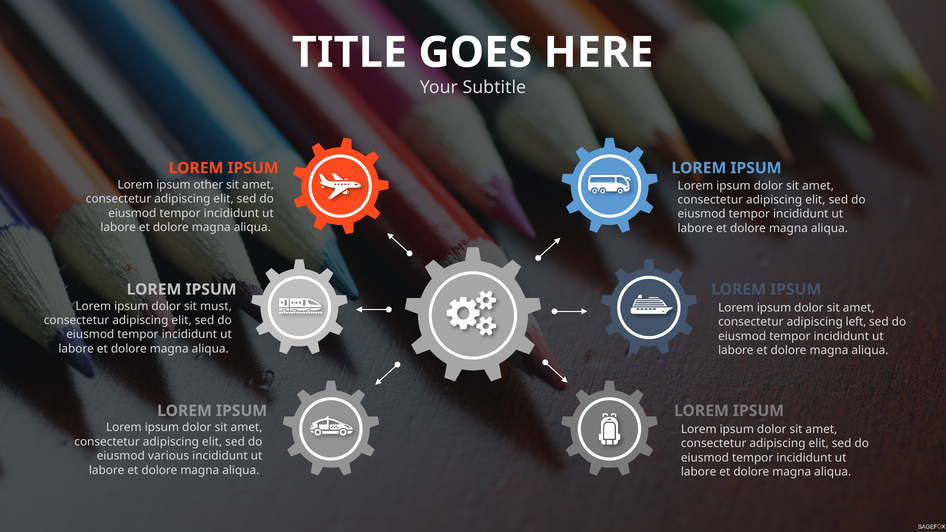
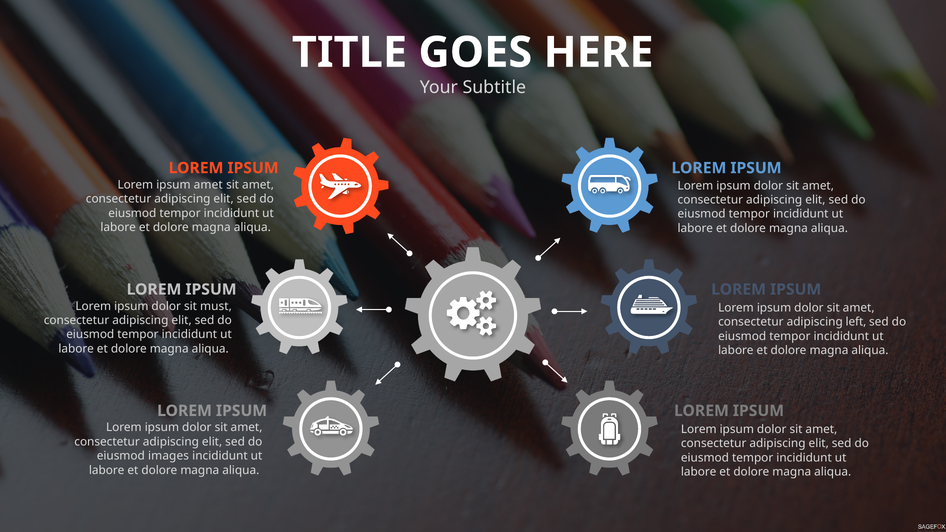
ipsum other: other -> amet
various: various -> images
